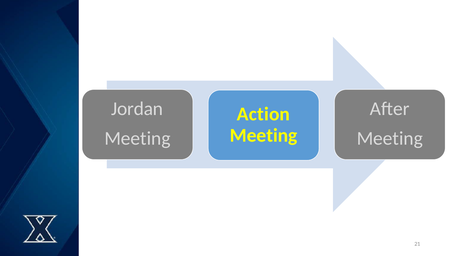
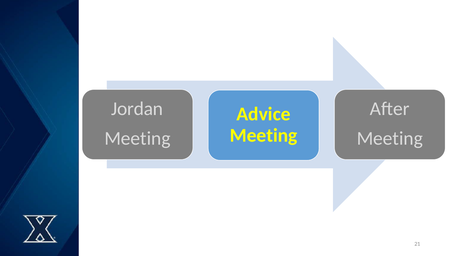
Action: Action -> Advice
